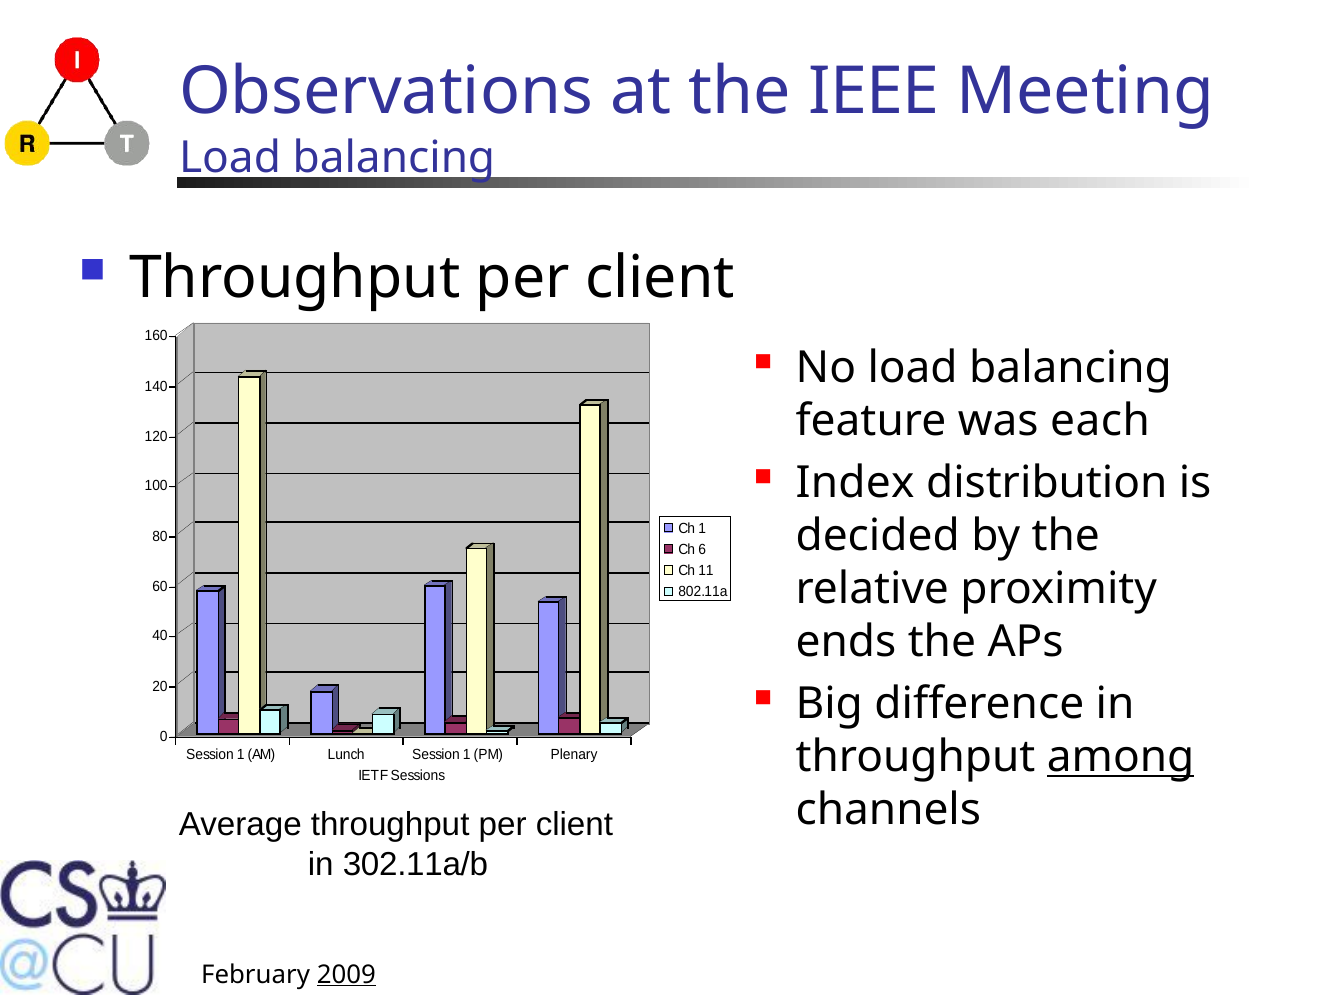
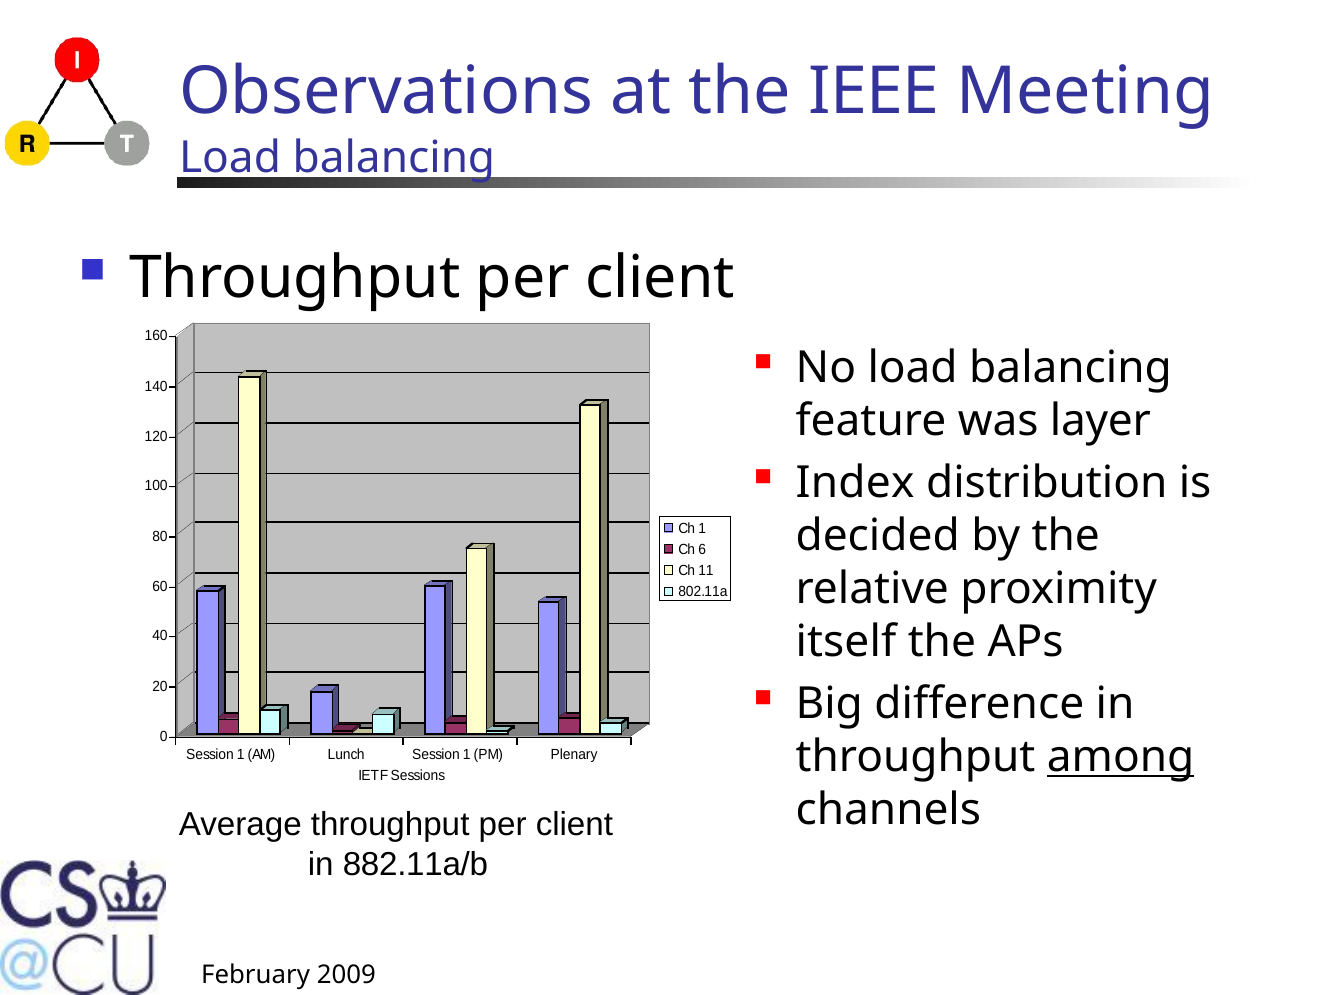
each: each -> layer
ends: ends -> itself
302.11a/b: 302.11a/b -> 882.11a/b
2009 underline: present -> none
